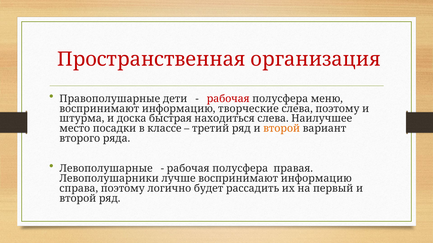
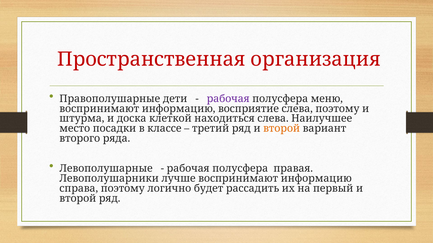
рабочая at (228, 99) colour: red -> purple
творческие: творческие -> восприятие
быстрая: быстрая -> клеткой
